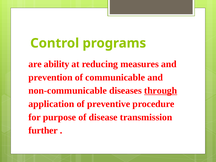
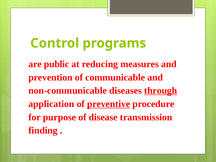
ability: ability -> public
preventive underline: none -> present
further: further -> finding
